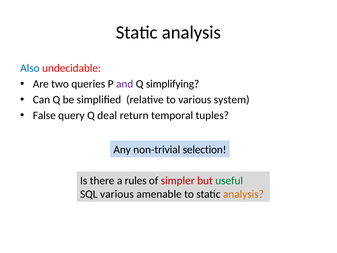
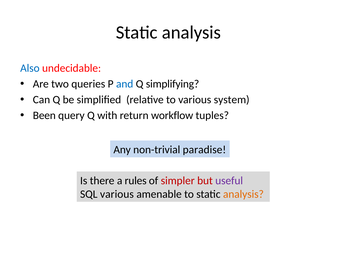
and colour: purple -> blue
False: False -> Been
deal: deal -> with
temporal: temporal -> workflow
selection: selection -> paradise
useful colour: green -> purple
